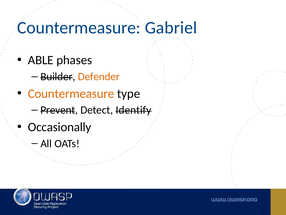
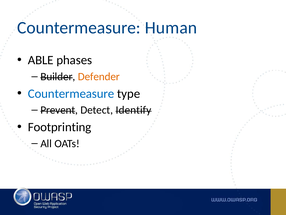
Gabriel: Gabriel -> Human
Countermeasure at (71, 93) colour: orange -> blue
Occasionally: Occasionally -> Footprinting
